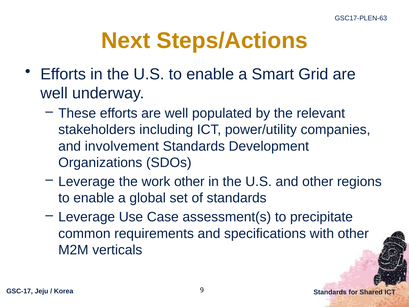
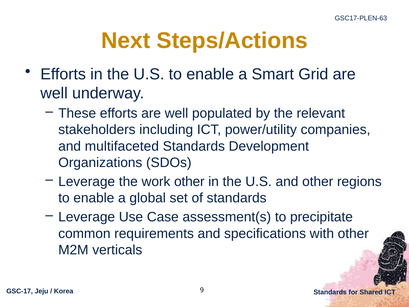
involvement: involvement -> multifaceted
